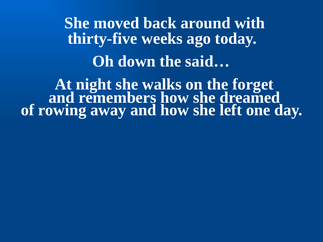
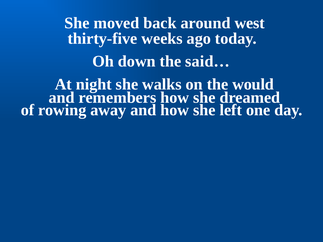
with: with -> west
forget: forget -> would
